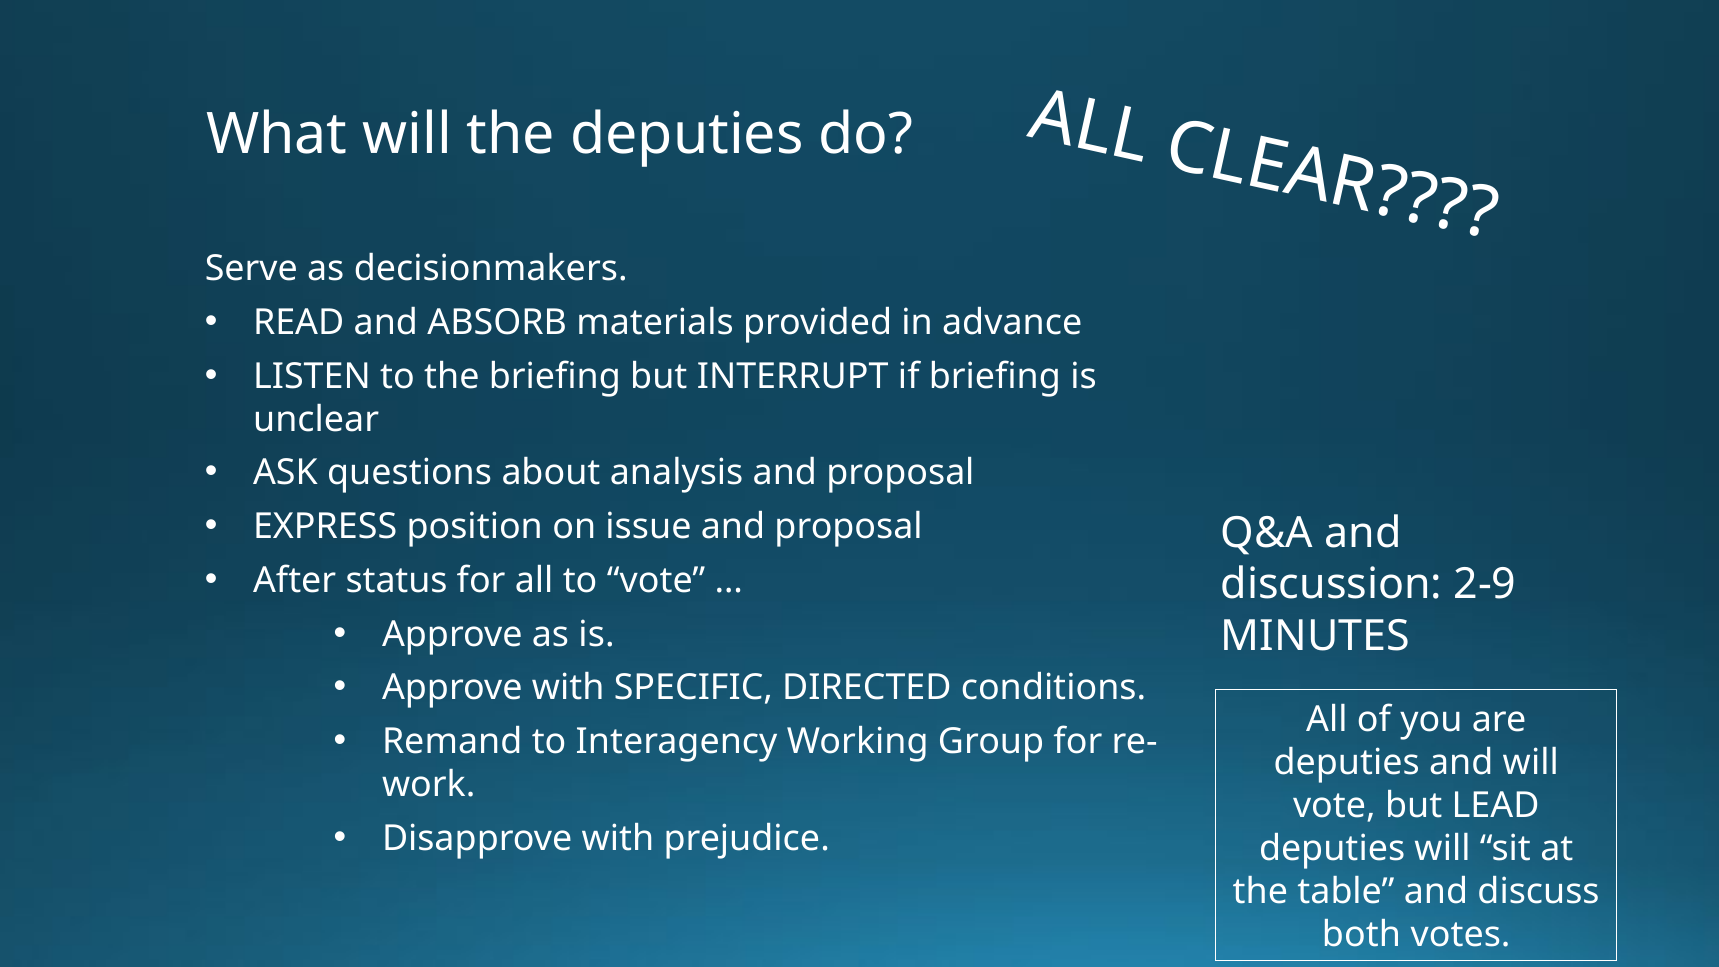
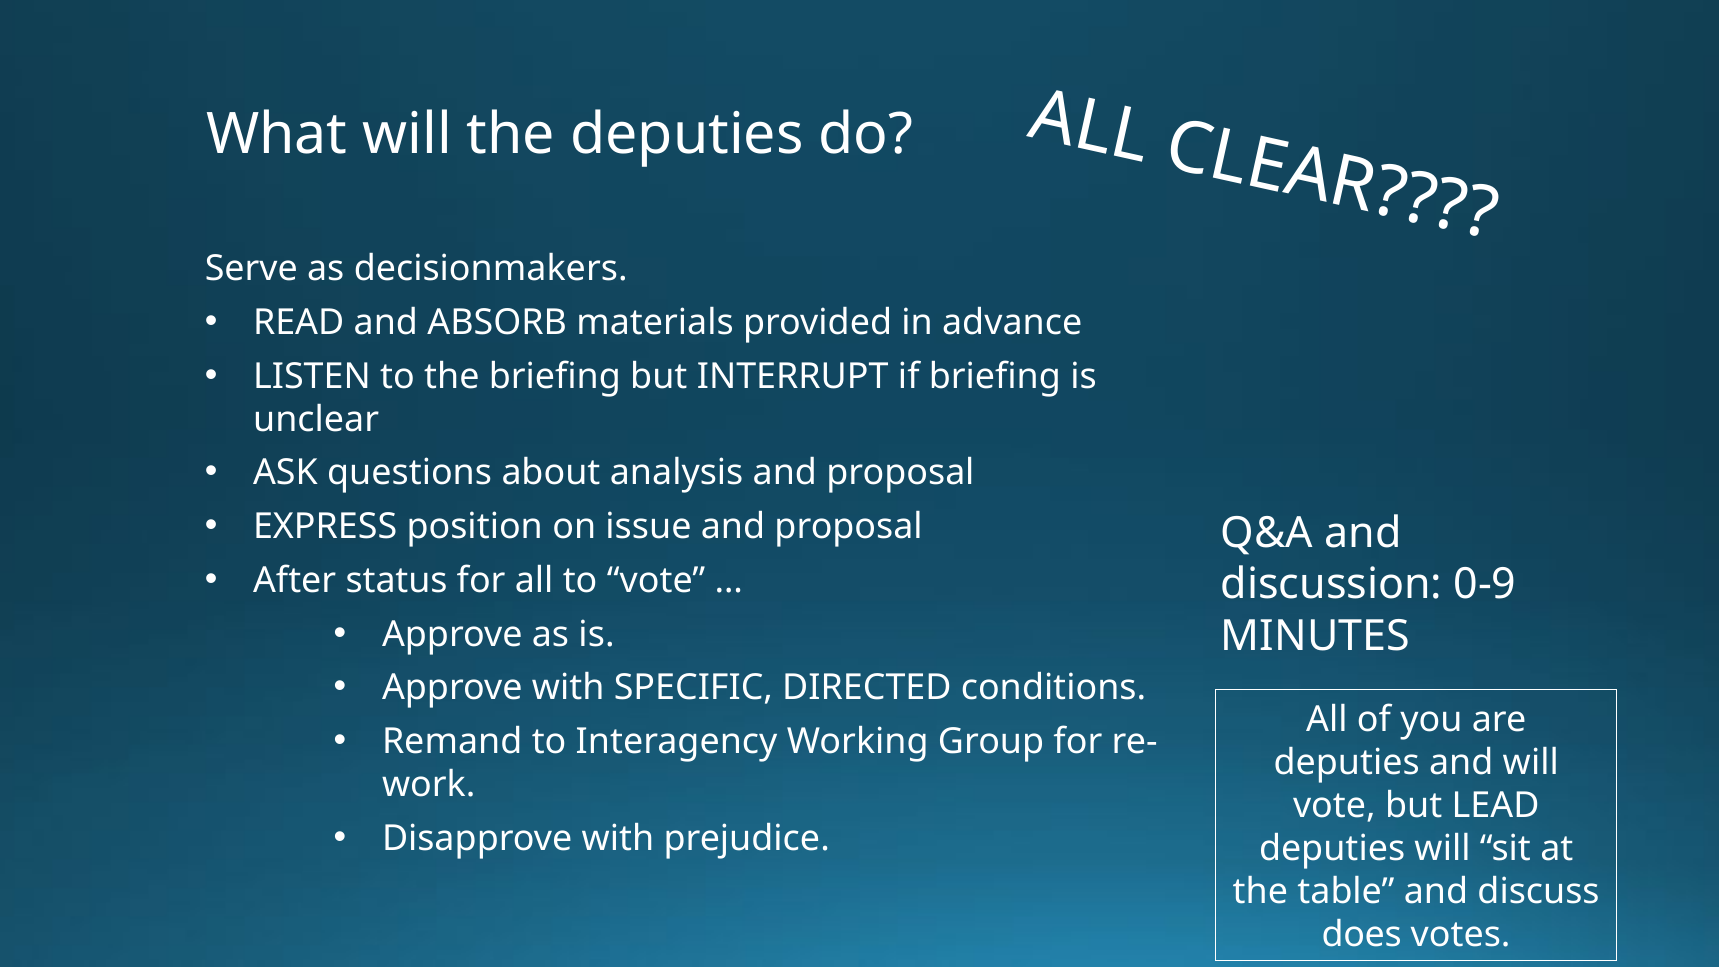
2-9: 2-9 -> 0-9
both: both -> does
